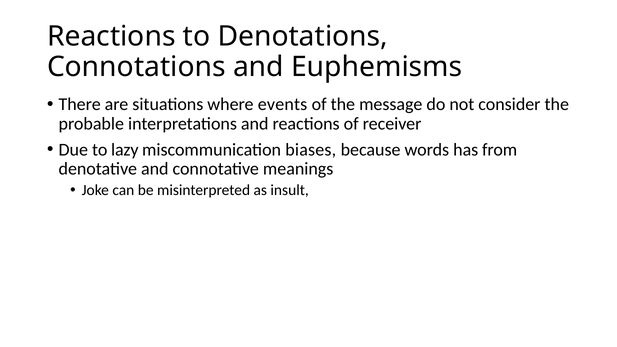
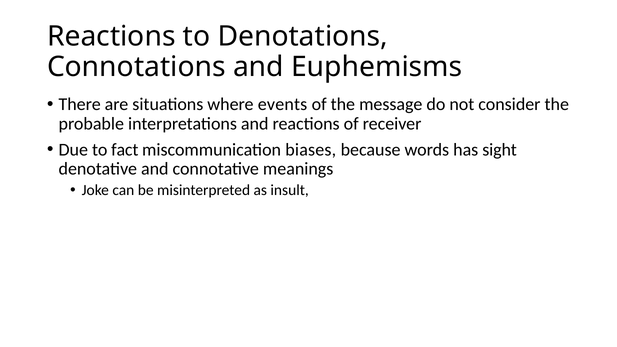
lazy: lazy -> fact
from: from -> sight
